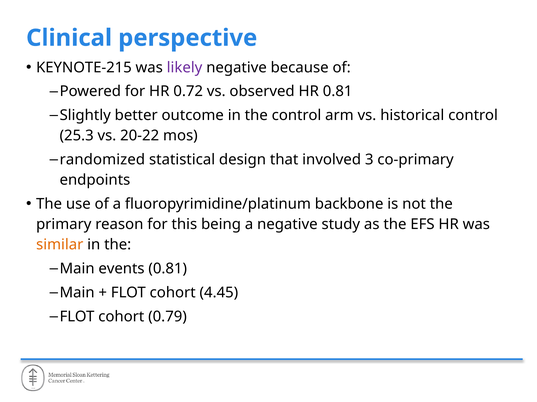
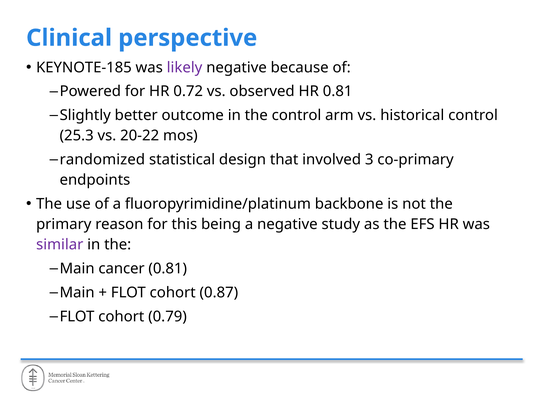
KEYNOTE-215: KEYNOTE-215 -> KEYNOTE-185
similar colour: orange -> purple
events: events -> cancer
4.45: 4.45 -> 0.87
